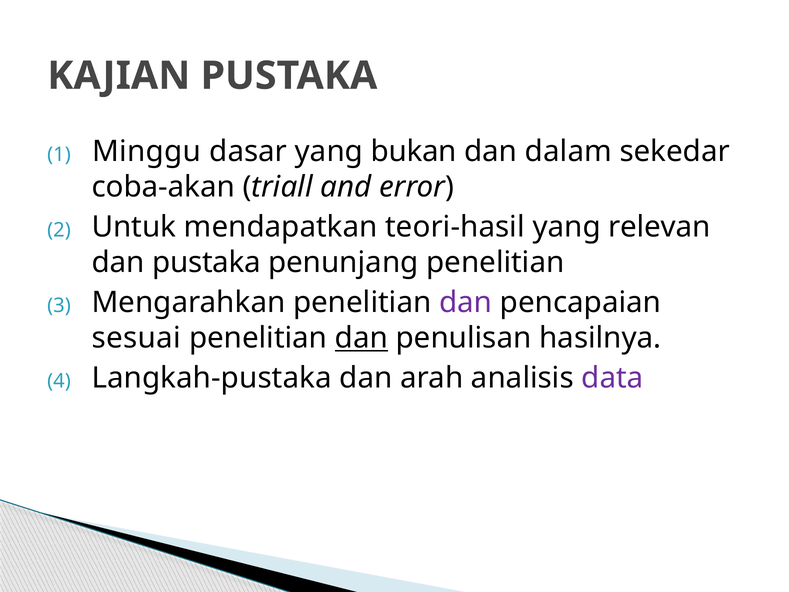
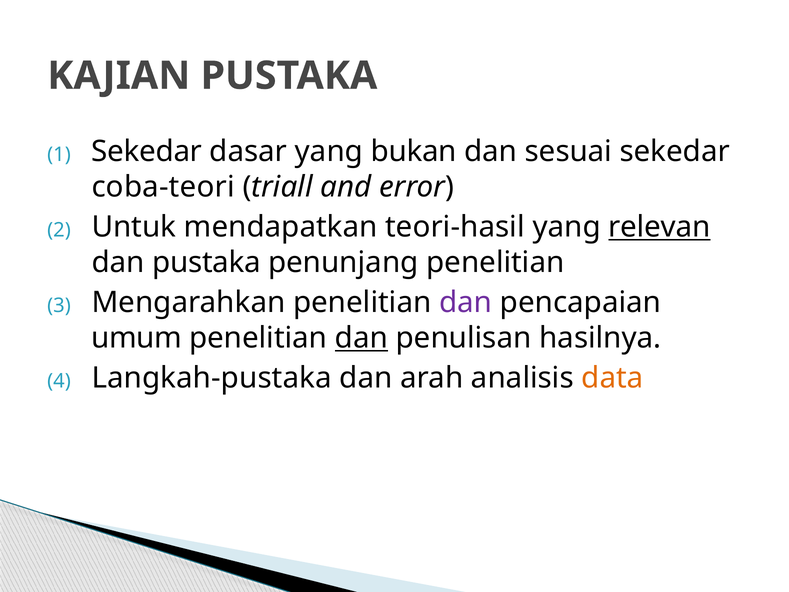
Minggu at (147, 152): Minggu -> Sekedar
dalam: dalam -> sesuai
coba-akan: coba-akan -> coba-teori
relevan underline: none -> present
sesuai: sesuai -> umum
data colour: purple -> orange
